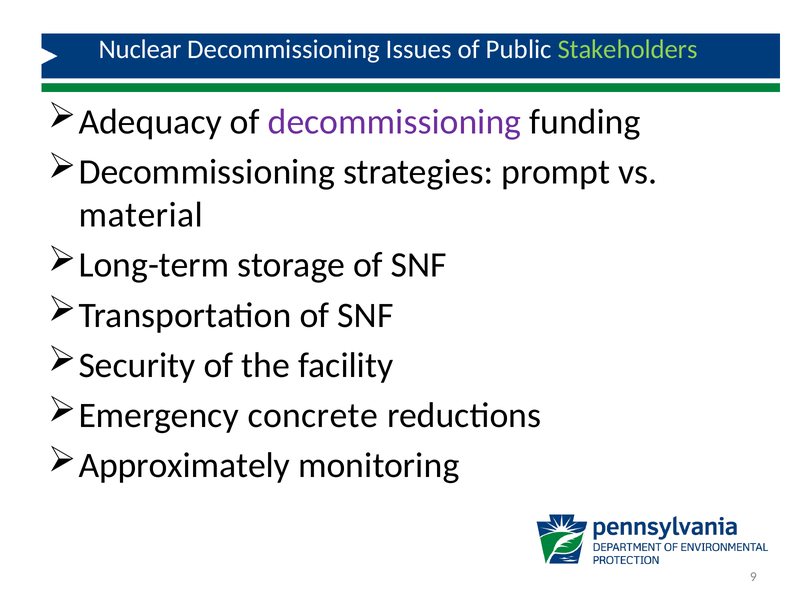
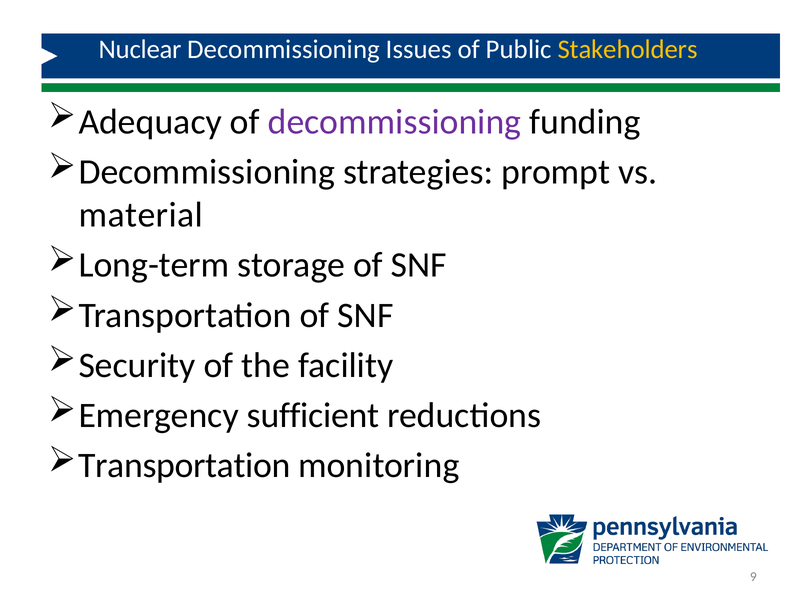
Stakeholders colour: light green -> yellow
concrete: concrete -> sufficient
Approximately at (184, 465): Approximately -> Transportation
